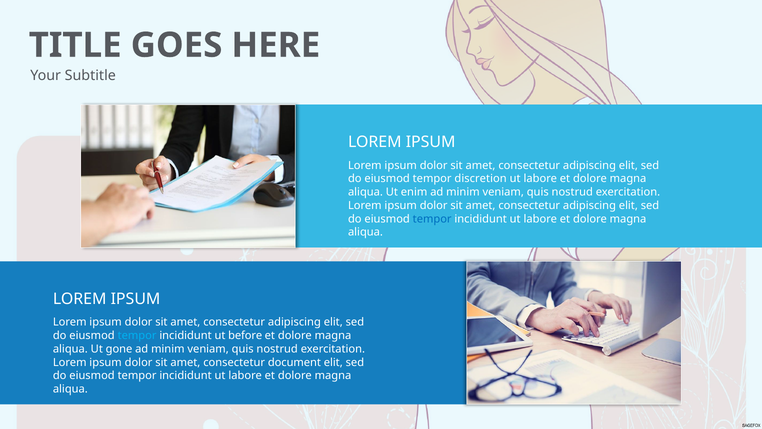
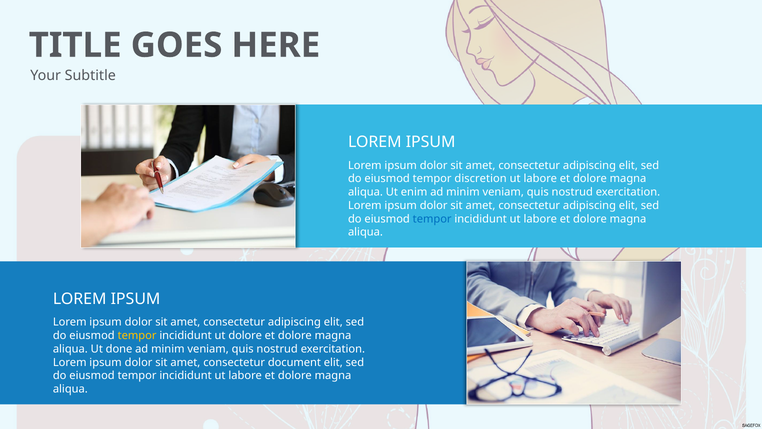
tempor at (137, 335) colour: light blue -> yellow
ut before: before -> dolore
gone: gone -> done
